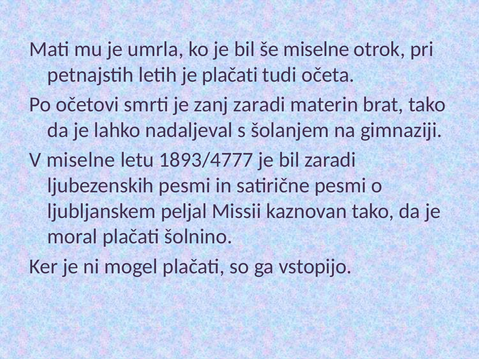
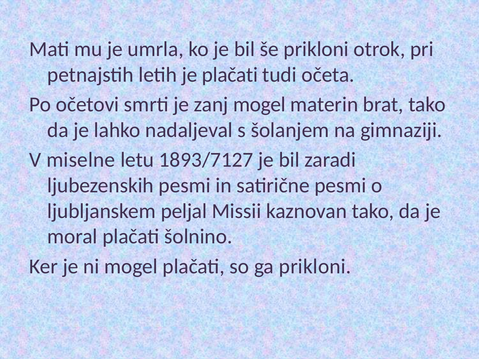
še miselne: miselne -> prikloni
zanj zaradi: zaradi -> mogel
1893/4777: 1893/4777 -> 1893/7127
ga vstopijo: vstopijo -> prikloni
